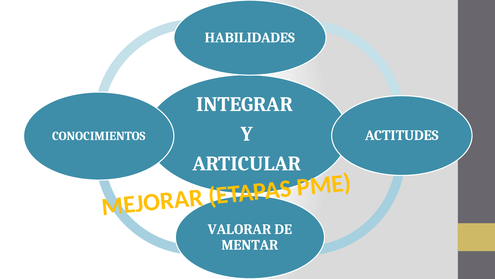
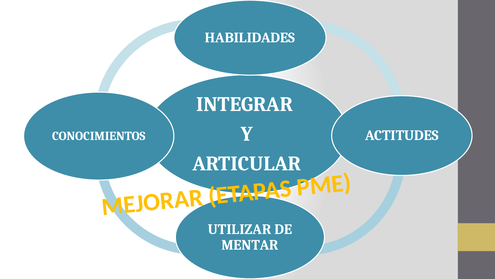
VALORAR: VALORAR -> UTILIZAR
